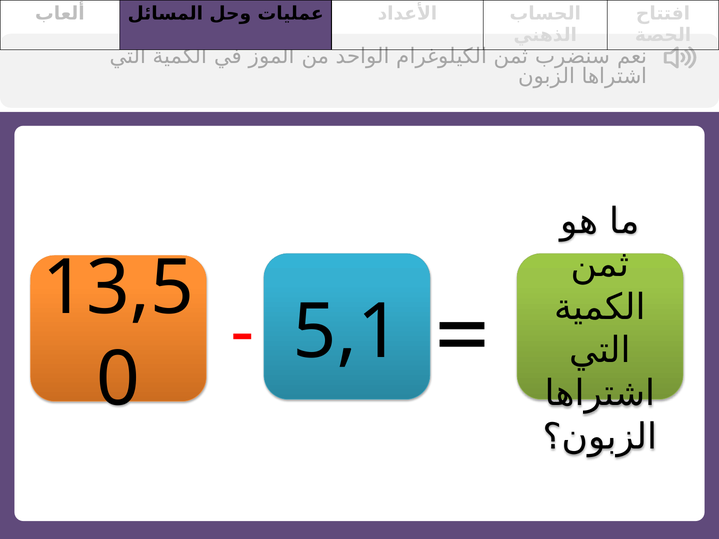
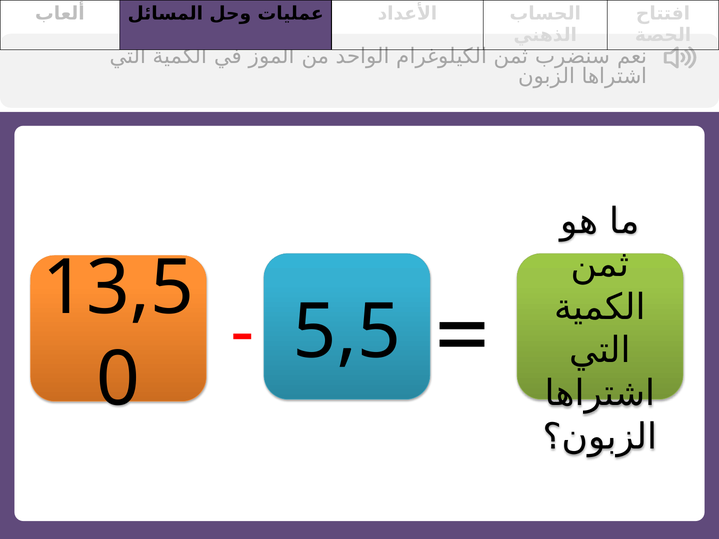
5,1: 5,1 -> 5,5
